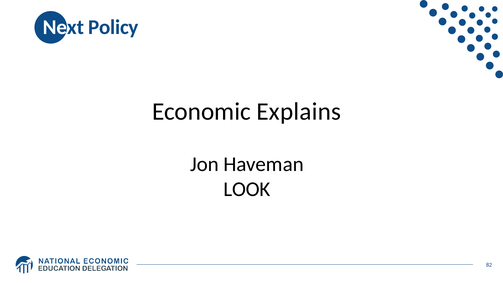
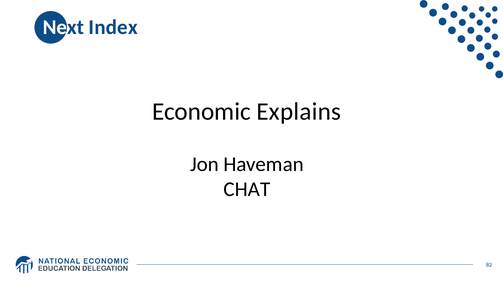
Policy: Policy -> Index
LOOK: LOOK -> CHAT
